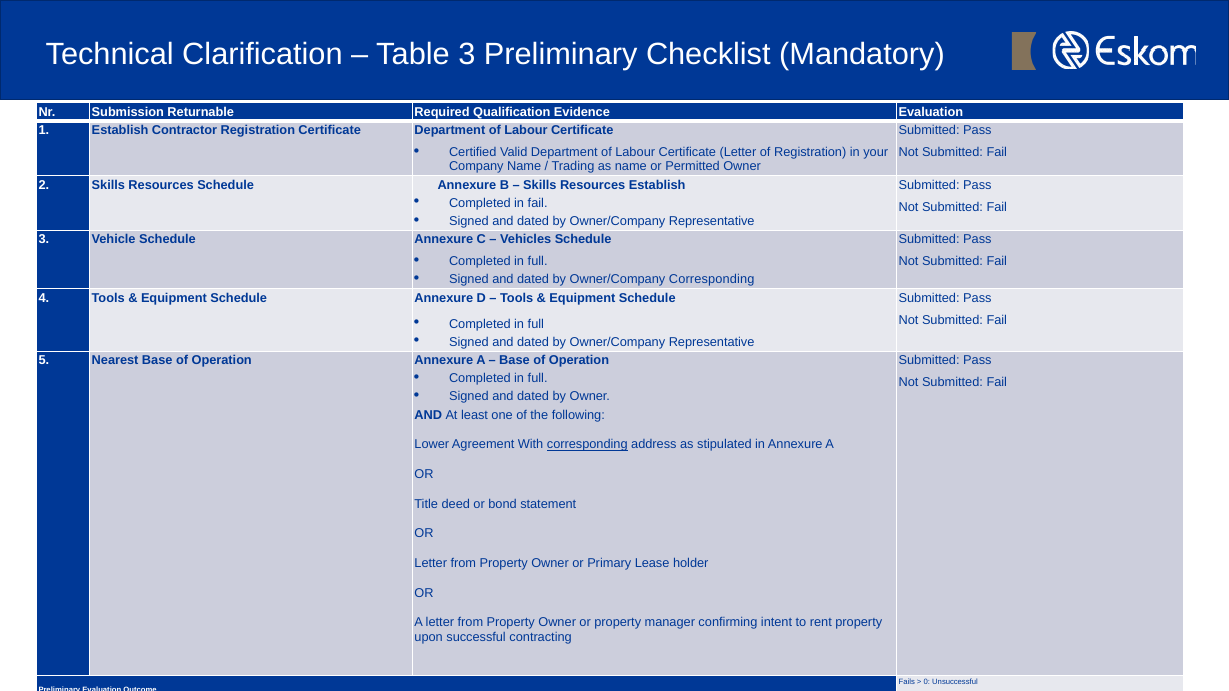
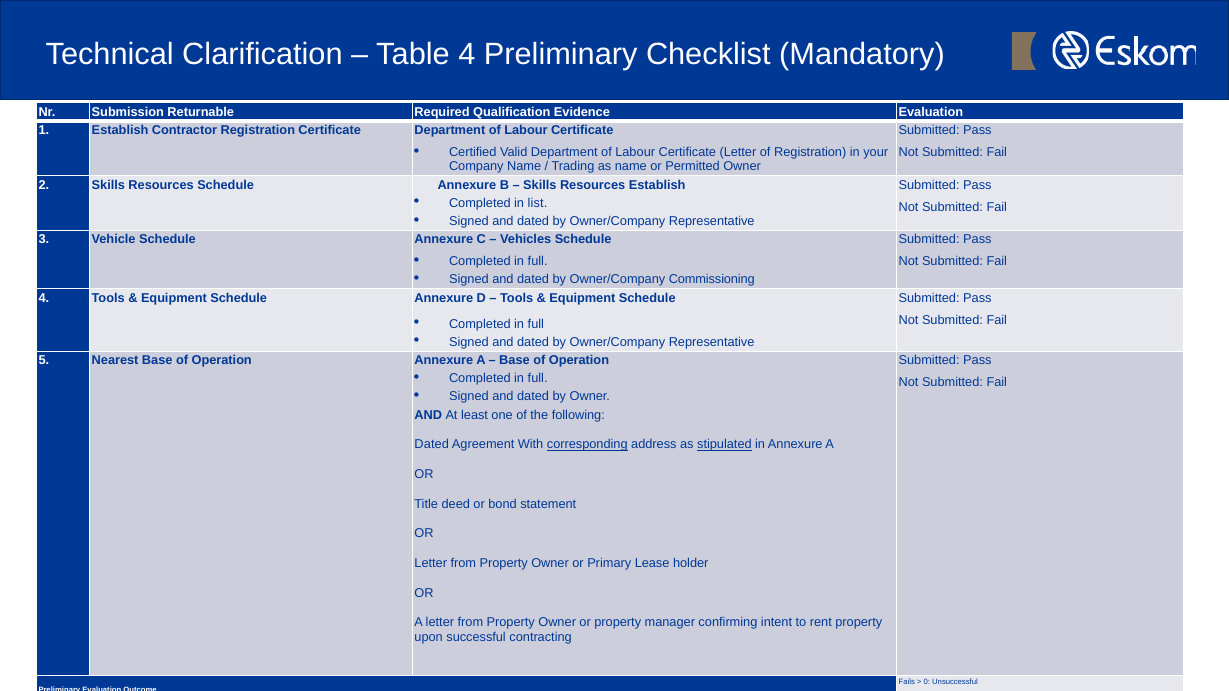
Table 3: 3 -> 4
in fail: fail -> list
Owner/Company Corresponding: Corresponding -> Commissioning
Lower at (432, 445): Lower -> Dated
stipulated underline: none -> present
